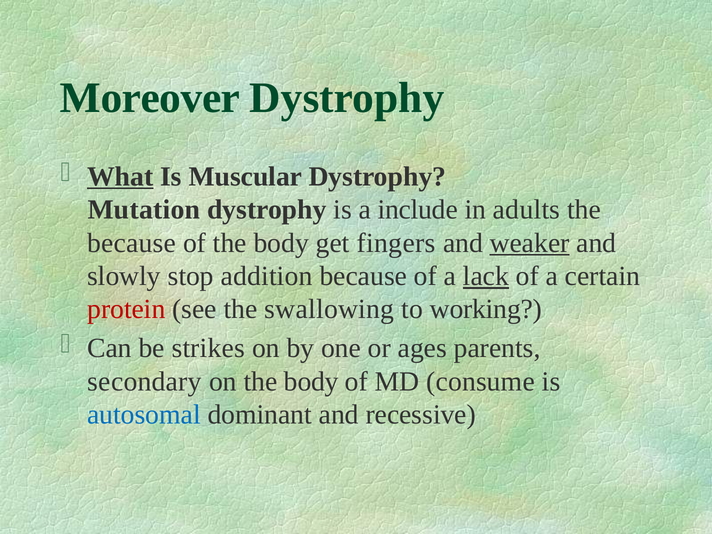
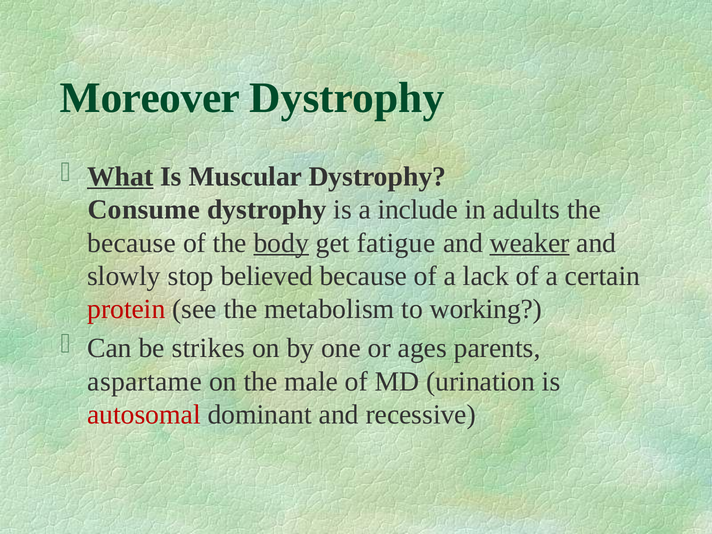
Mutation: Mutation -> Consume
body at (281, 243) underline: none -> present
fingers: fingers -> fatigue
addition: addition -> believed
lack underline: present -> none
swallowing: swallowing -> metabolism
secondary: secondary -> aspartame
on the body: body -> male
consume: consume -> urination
autosomal colour: blue -> red
